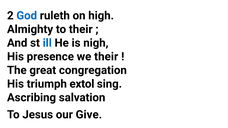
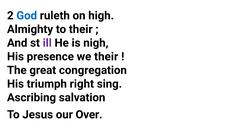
ill colour: blue -> purple
extol: extol -> right
Give: Give -> Over
